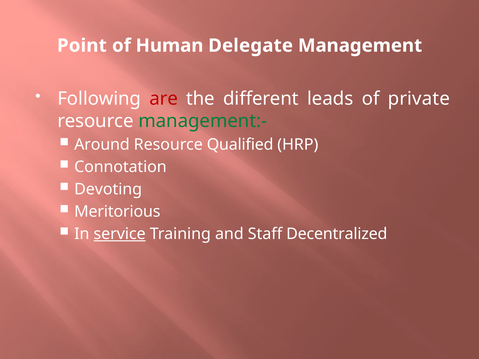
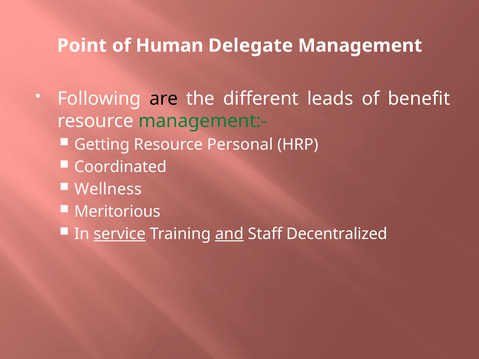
are colour: red -> black
private: private -> benefit
Around: Around -> Getting
Qualified: Qualified -> Personal
Connotation: Connotation -> Coordinated
Devoting: Devoting -> Wellness
and underline: none -> present
